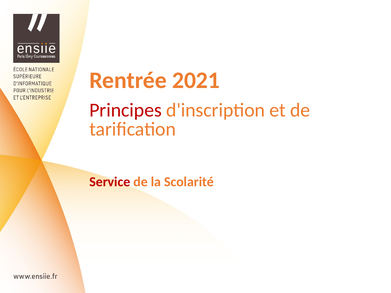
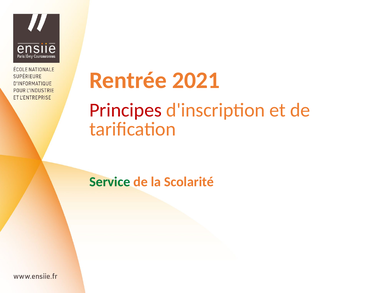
Service colour: red -> green
